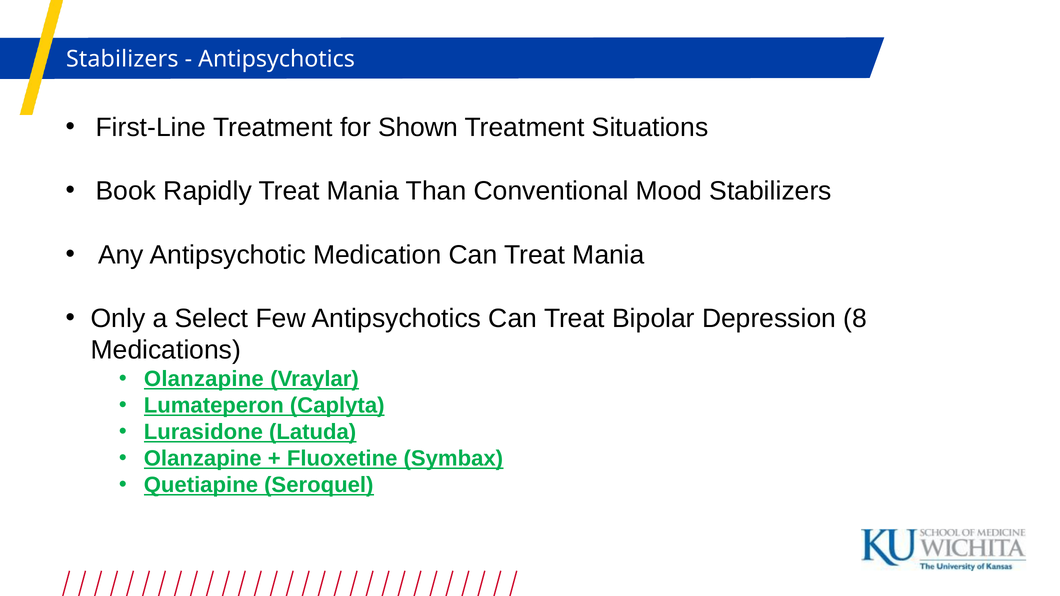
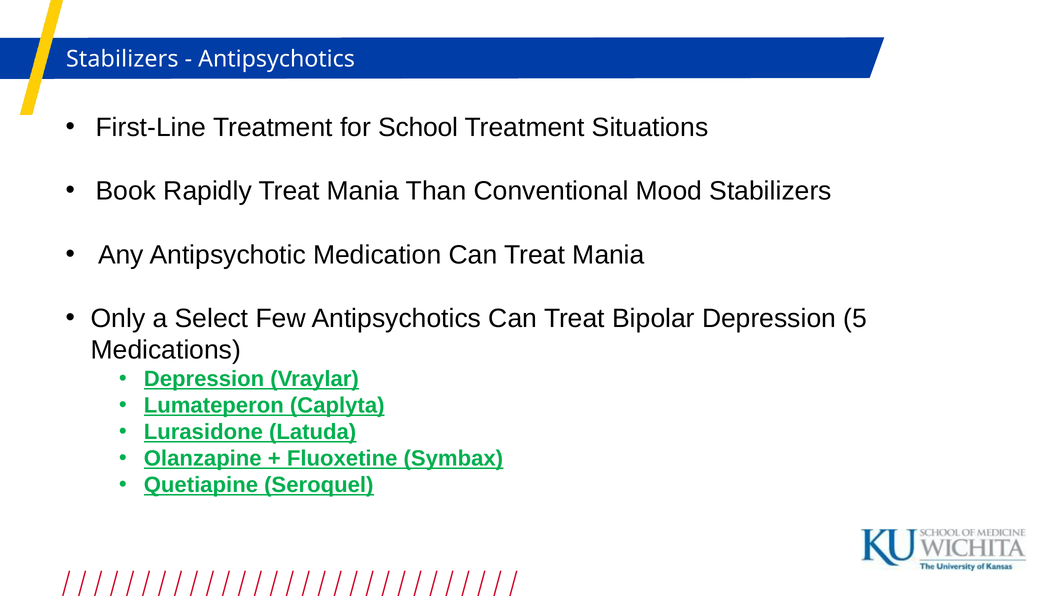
Shown: Shown -> School
8: 8 -> 5
Olanzapine at (204, 379): Olanzapine -> Depression
